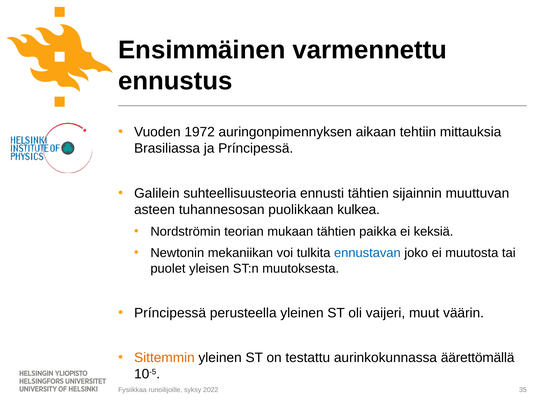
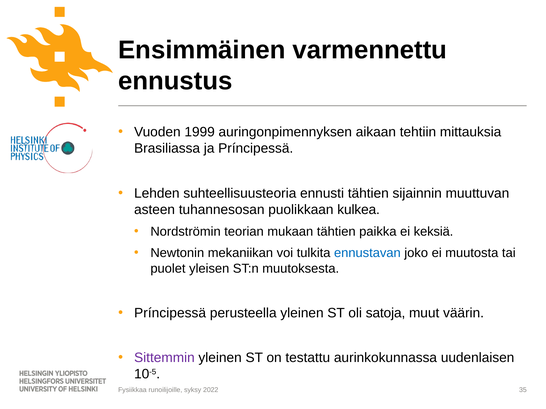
1972: 1972 -> 1999
Galilein: Galilein -> Lehden
vaijeri: vaijeri -> satoja
Sittemmin colour: orange -> purple
äärettömällä: äärettömällä -> uudenlaisen
